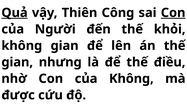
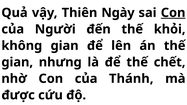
Quả underline: present -> none
Công: Công -> Ngày
điều: điều -> chết
của Không: Không -> Thánh
